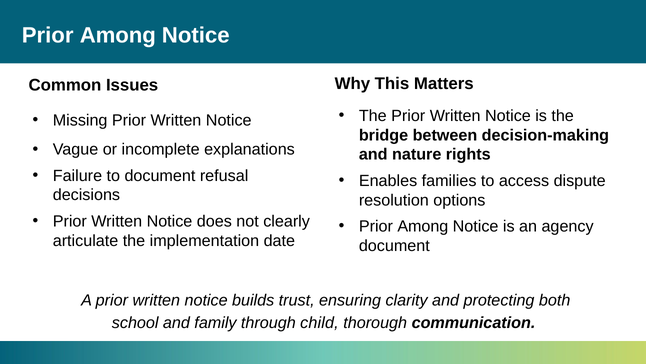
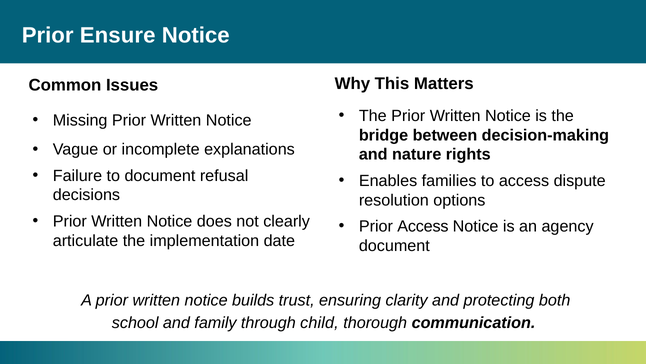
Among at (118, 35): Among -> Ensure
Among at (423, 226): Among -> Access
